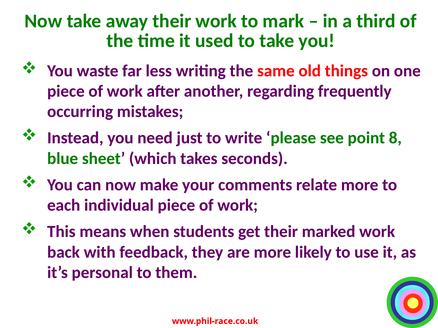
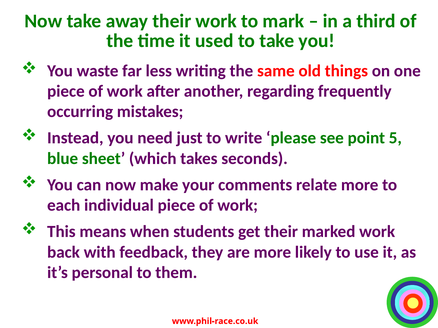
8: 8 -> 5
